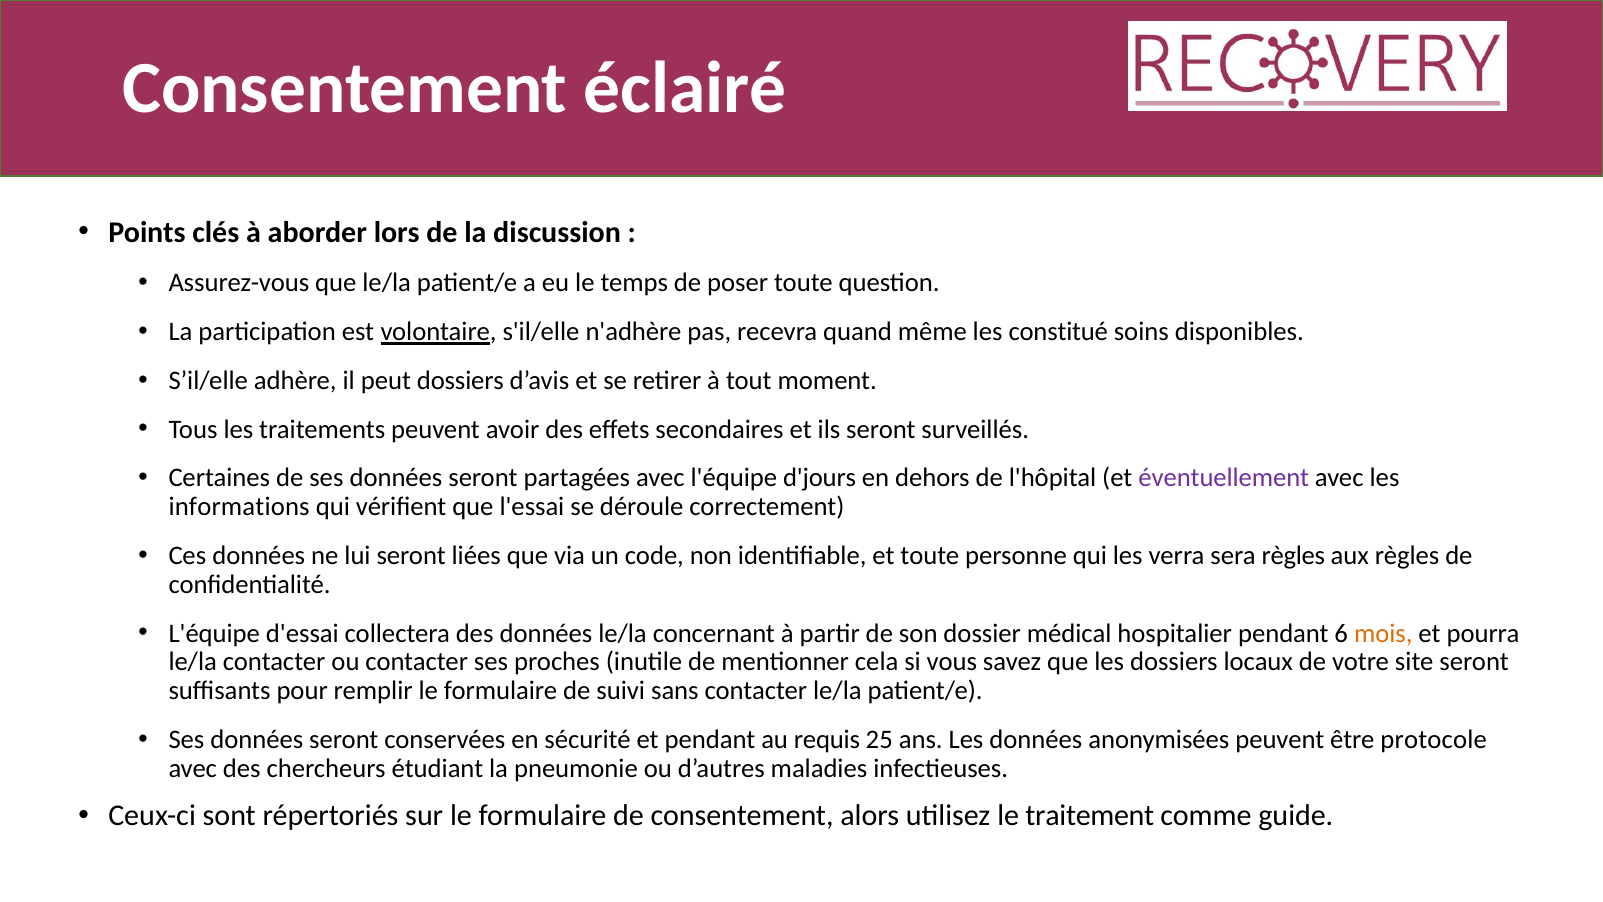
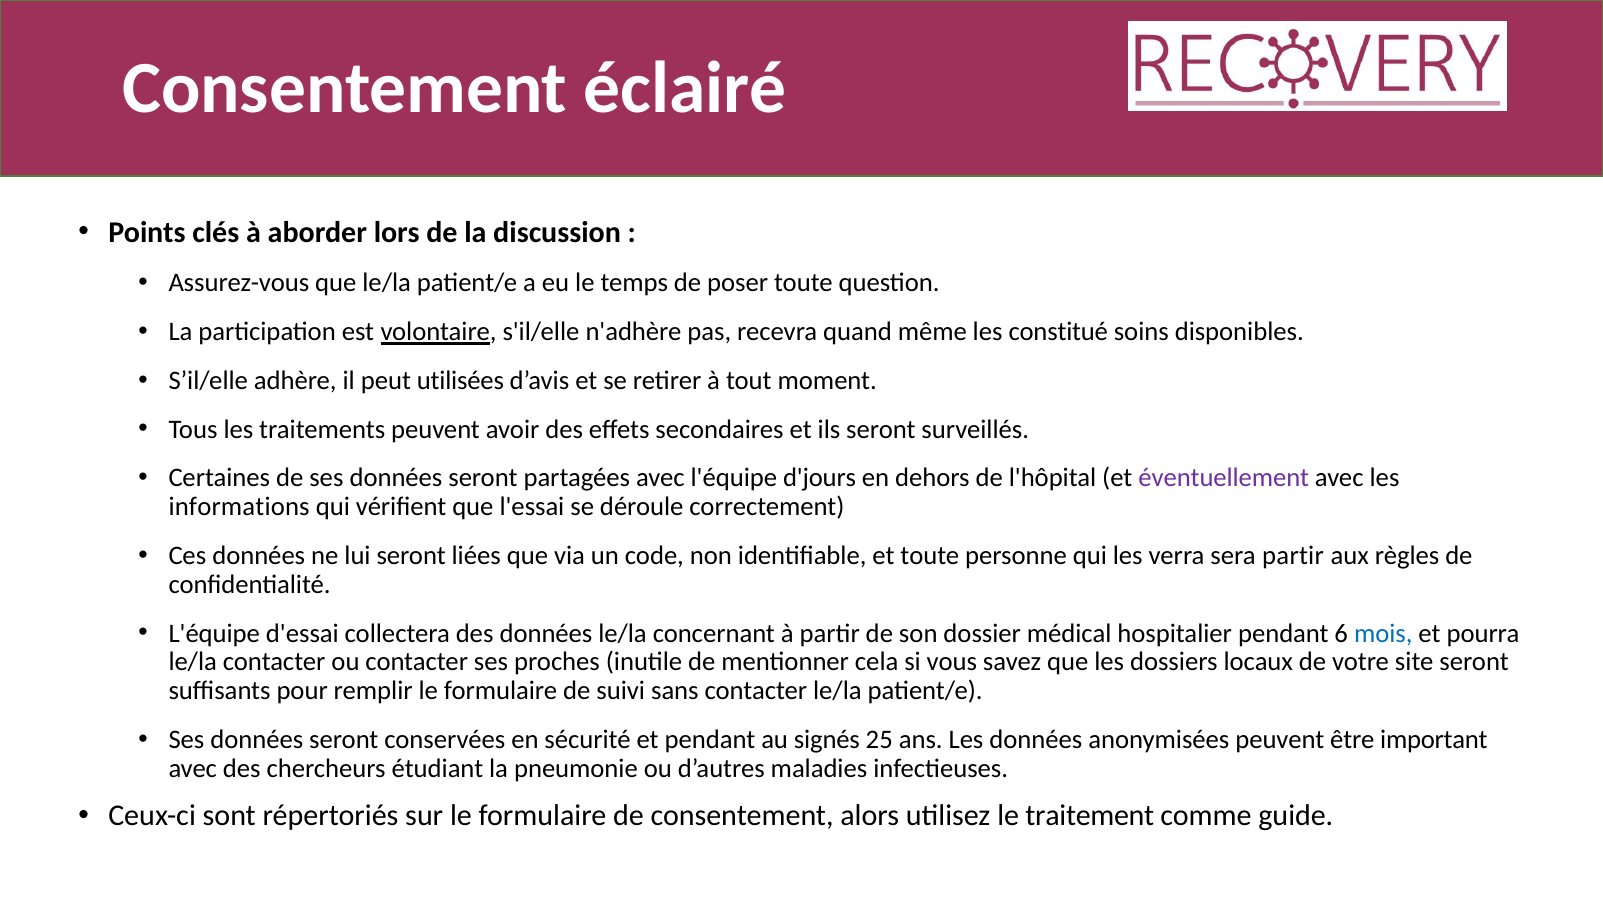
peut dossiers: dossiers -> utilisées
sera règles: règles -> partir
mois colour: orange -> blue
requis: requis -> signés
protocole: protocole -> important
